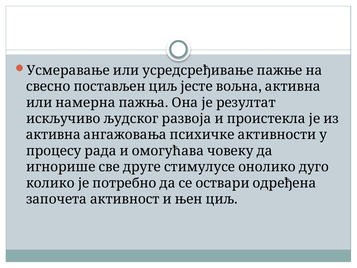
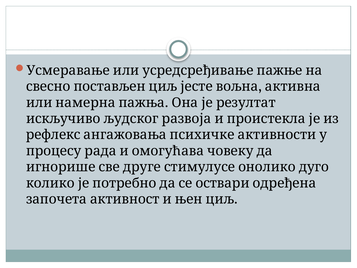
активна at (53, 135): активна -> рефлекс
